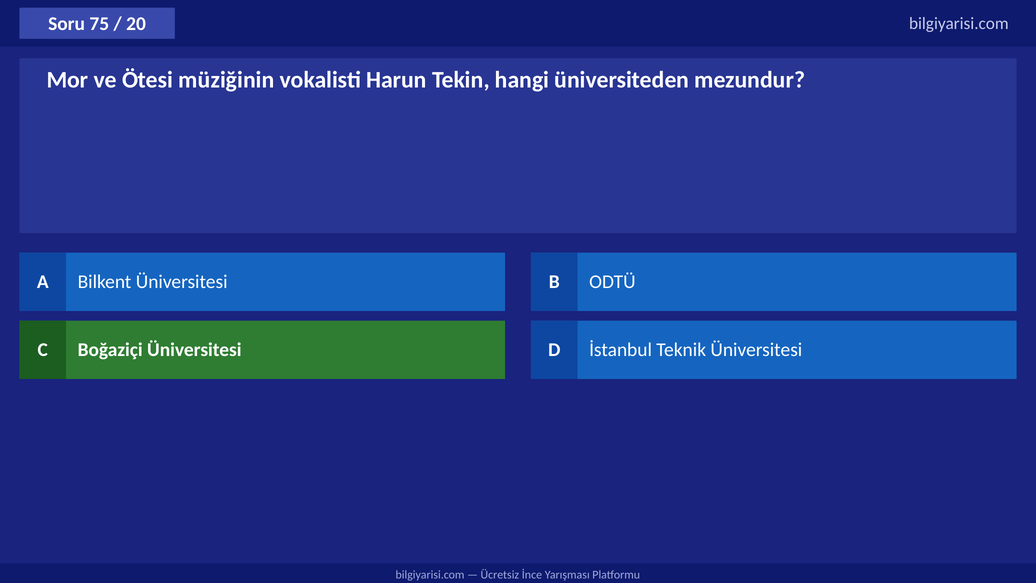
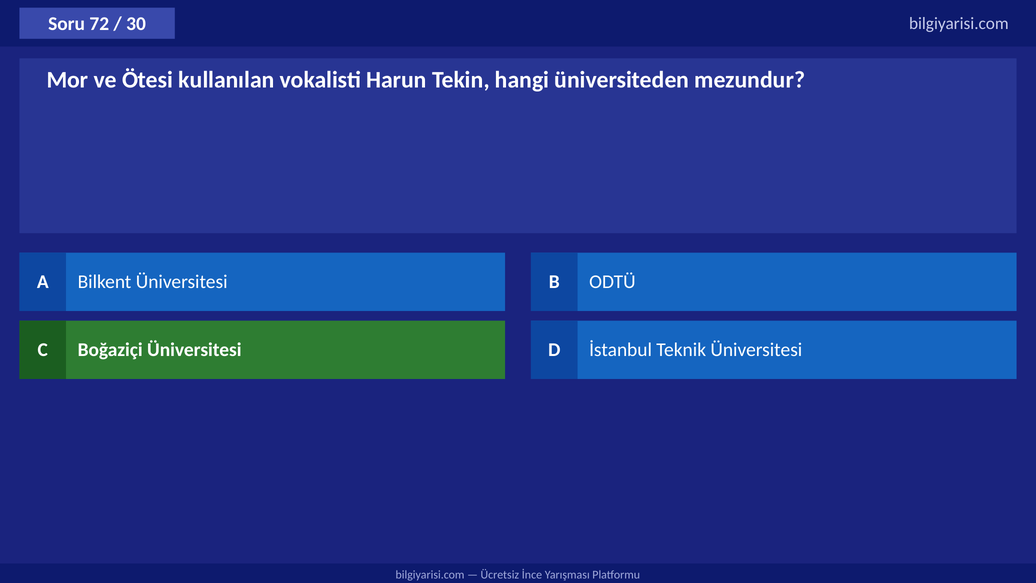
75: 75 -> 72
20: 20 -> 30
müziğinin: müziğinin -> kullanılan
